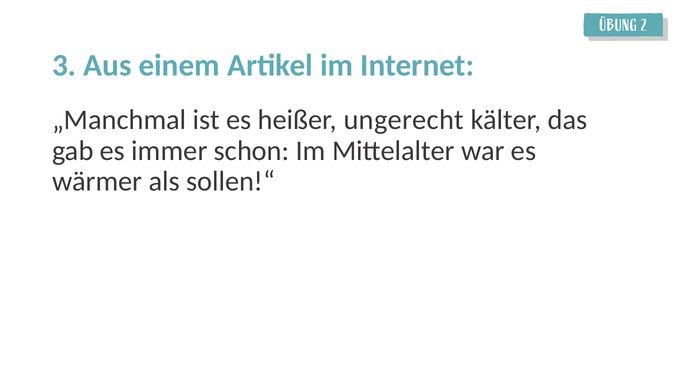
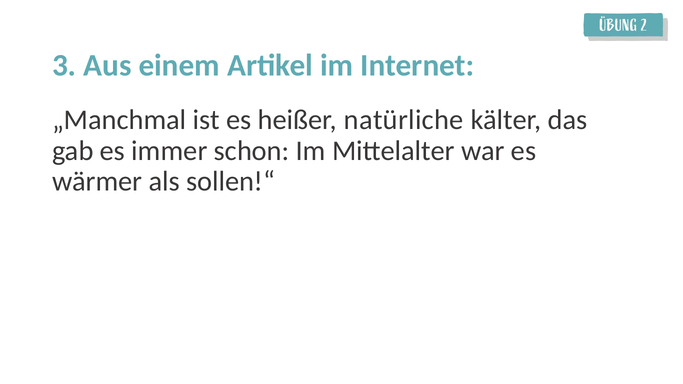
ungerecht: ungerecht -> natürliche
